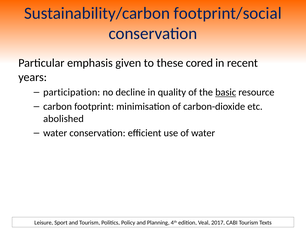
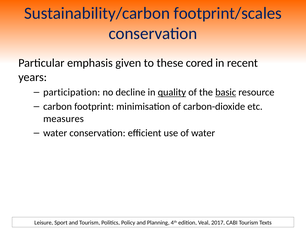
footprint/social: footprint/social -> footprint/scales
quality underline: none -> present
abolished: abolished -> measures
